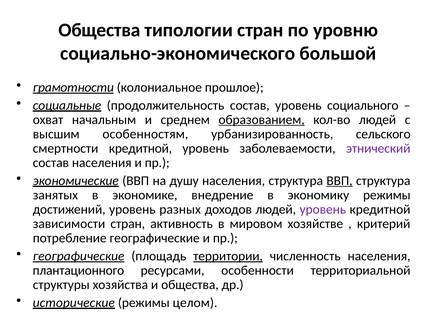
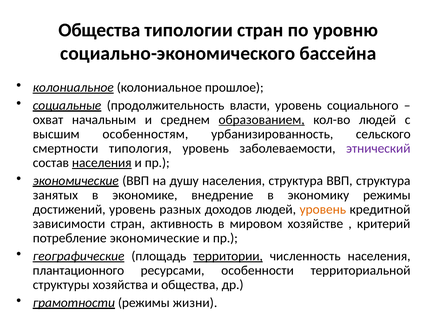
большой: большой -> бассейна
грамотности at (73, 88): грамотности -> колониальное
продолжительность состав: состав -> власти
смертности кредитной: кредитной -> типология
населения at (102, 163) underline: none -> present
ВВП at (339, 181) underline: present -> none
уровень at (323, 210) colour: purple -> orange
потребление географические: географические -> экономические
исторические: исторические -> грамотности
целом: целом -> жизни
